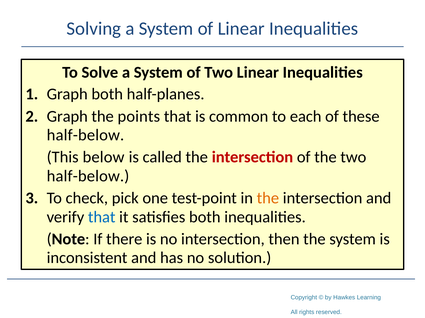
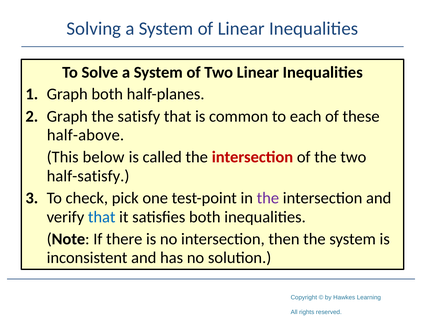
points: points -> satisfy
half-below at (85, 135): half-below -> half-above
half-below at (88, 176): half-below -> half-satisfy
the at (268, 199) colour: orange -> purple
